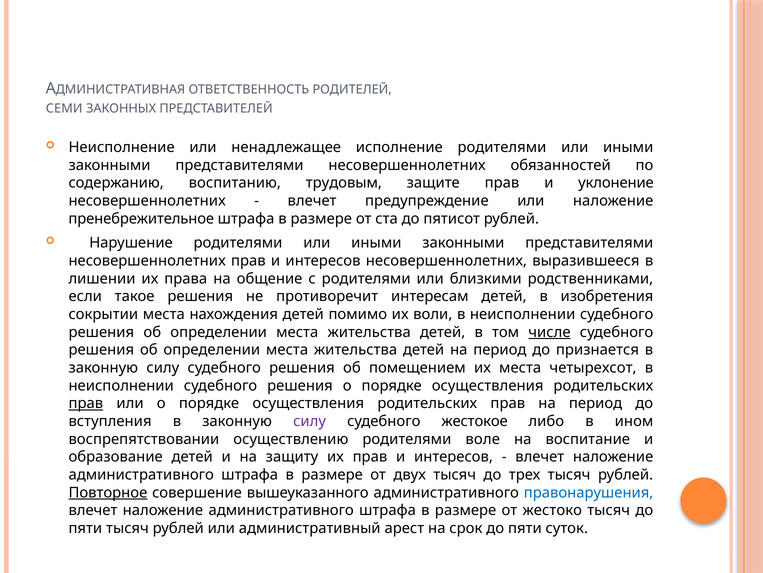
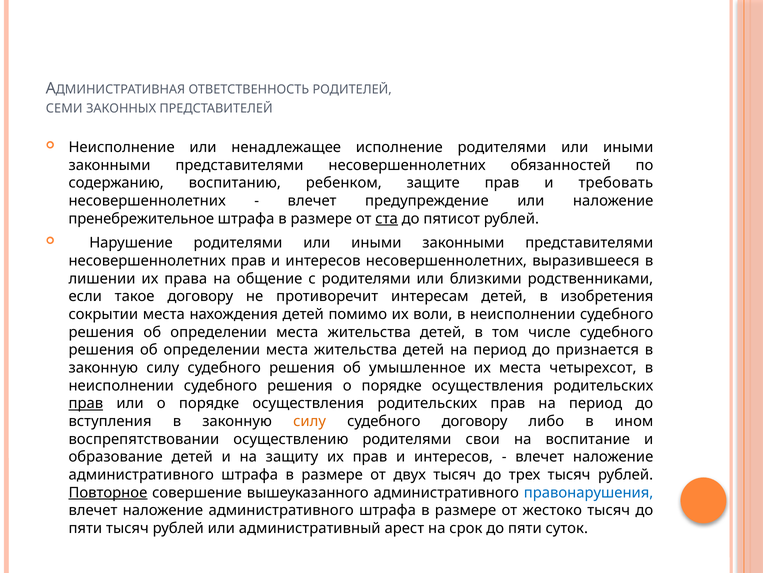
трудовым: трудовым -> ребенком
уклонение: уклонение -> требовать
ста underline: none -> present
такое решения: решения -> договору
числе underline: present -> none
помещением: помещением -> умышленное
силу at (310, 421) colour: purple -> orange
судебного жестокое: жестокое -> договору
воле: воле -> свои
